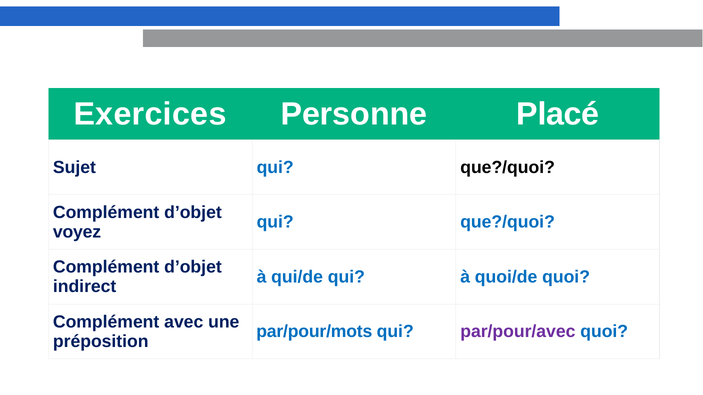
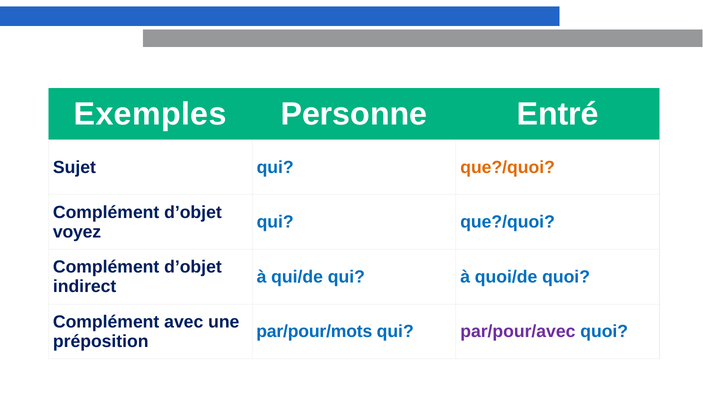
Exercices: Exercices -> Exemples
Placé: Placé -> Entré
que?/quoi at (508, 167) colour: black -> orange
